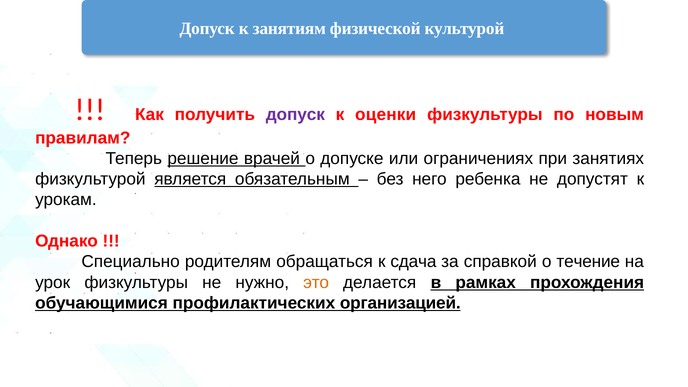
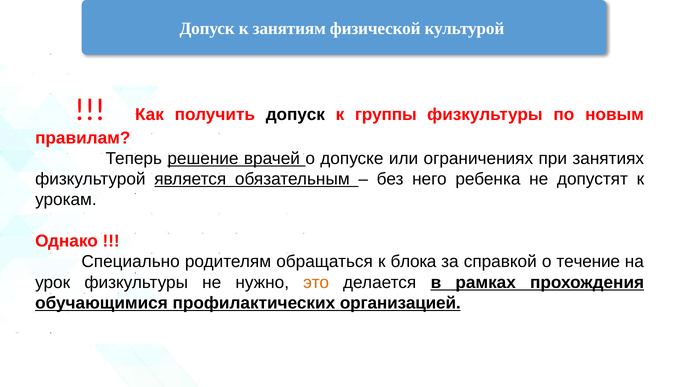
допуск at (295, 114) colour: purple -> black
оценки: оценки -> группы
сдача: сдача -> блока
